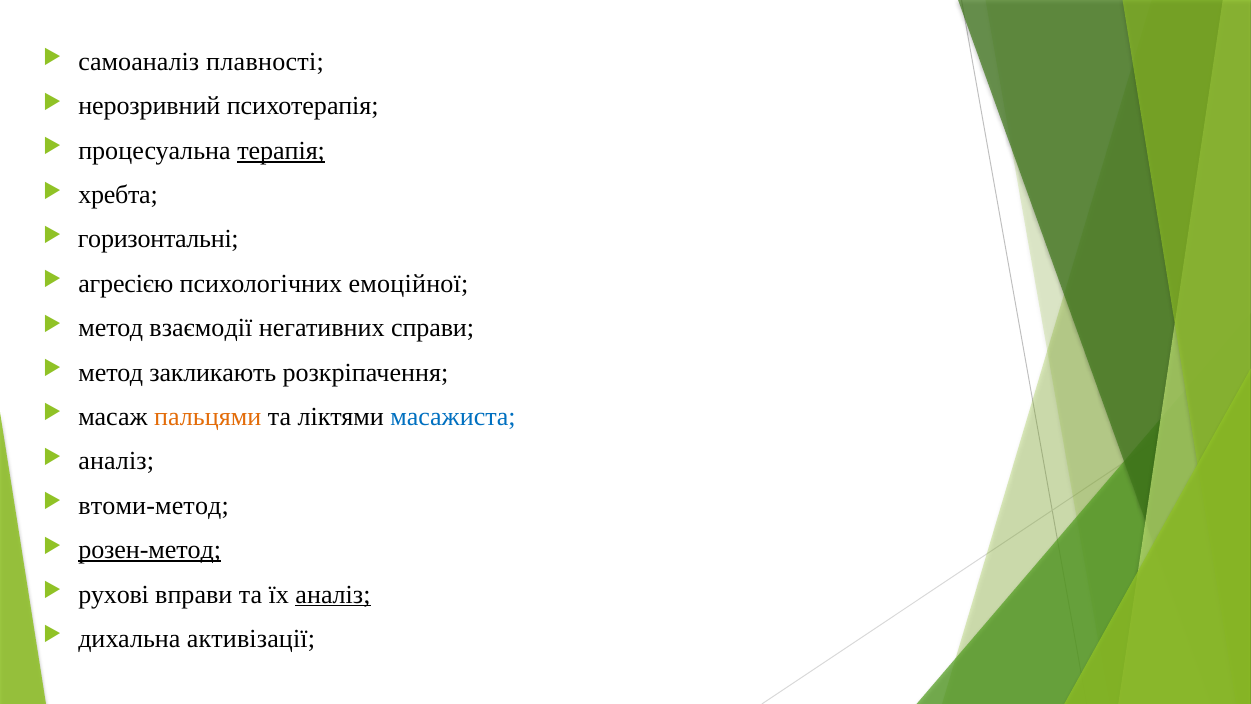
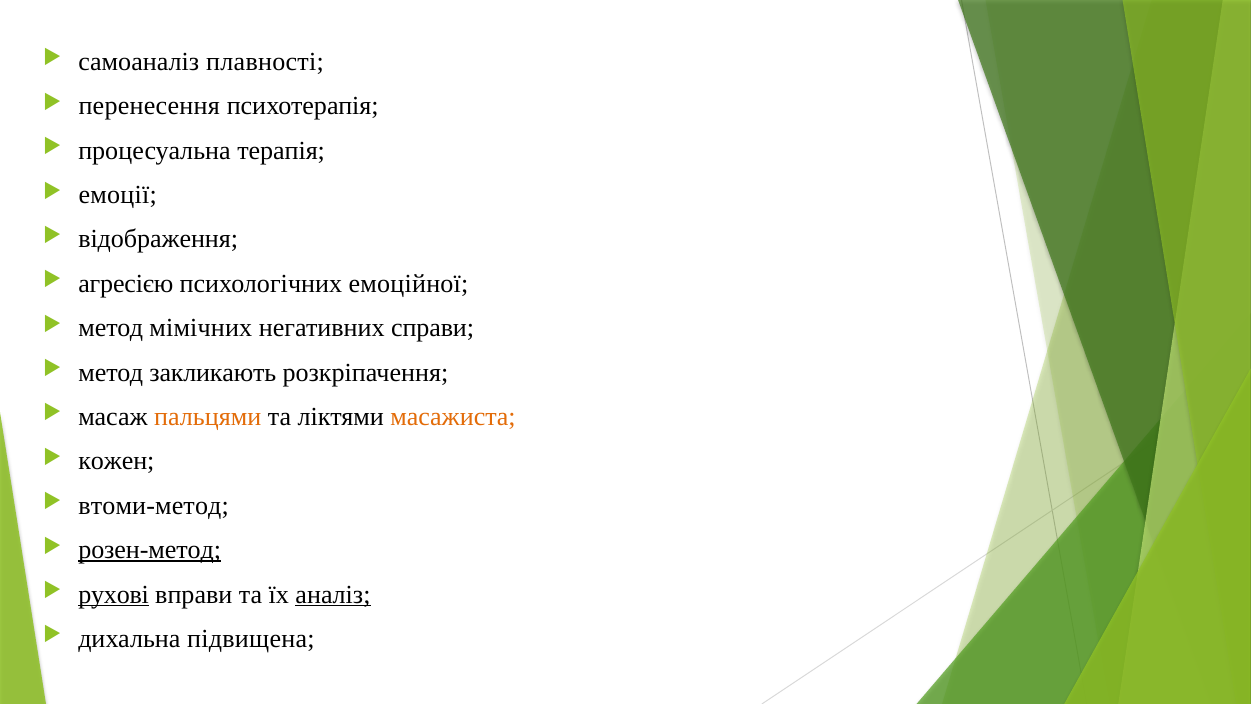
нерозривний: нерозривний -> перенесення
терапія underline: present -> none
хребта: хребта -> емоції
горизонтальні: горизонтальні -> відображення
взаємодії: взаємодії -> мімічних
масажиста colour: blue -> orange
аналіз at (116, 461): аналіз -> кожен
рухові underline: none -> present
активізації: активізації -> підвищена
